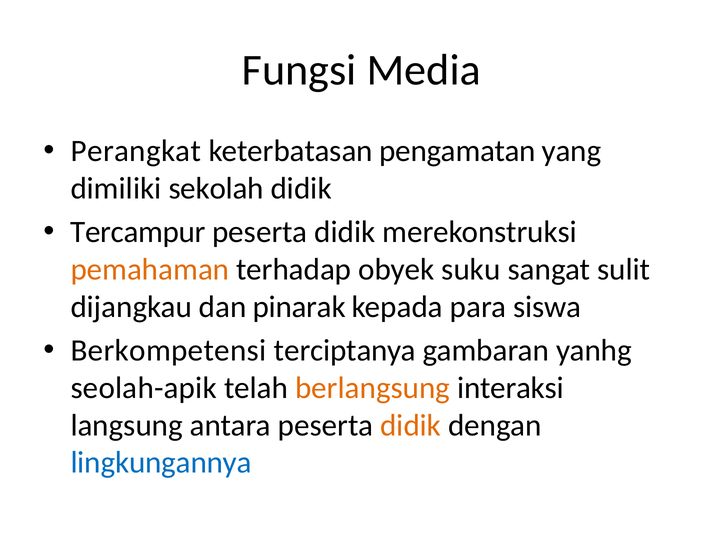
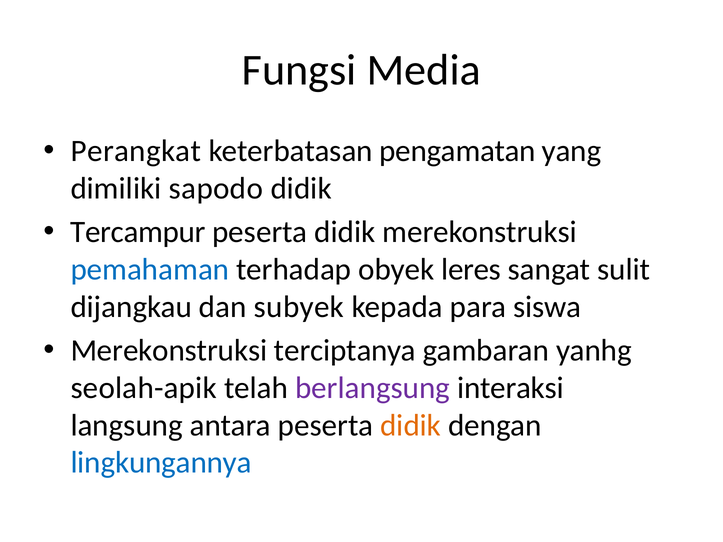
sekolah: sekolah -> sapodo
pemahaman colour: orange -> blue
suku: suku -> leres
pinarak: pinarak -> subyek
Berkompetensi at (169, 351): Berkompetensi -> Merekonstruksi
berlangsung colour: orange -> purple
